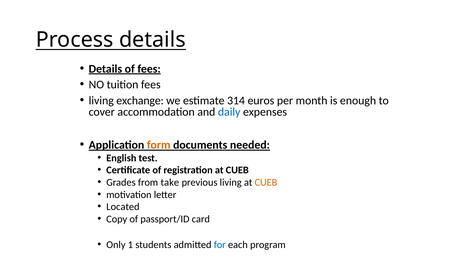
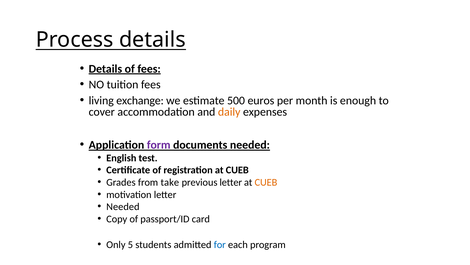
314: 314 -> 500
daily colour: blue -> orange
form colour: orange -> purple
previous living: living -> letter
Located at (123, 206): Located -> Needed
1: 1 -> 5
